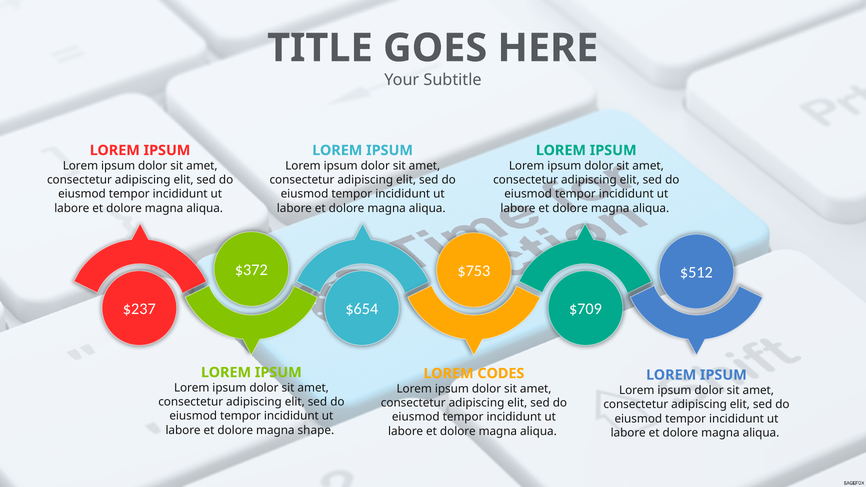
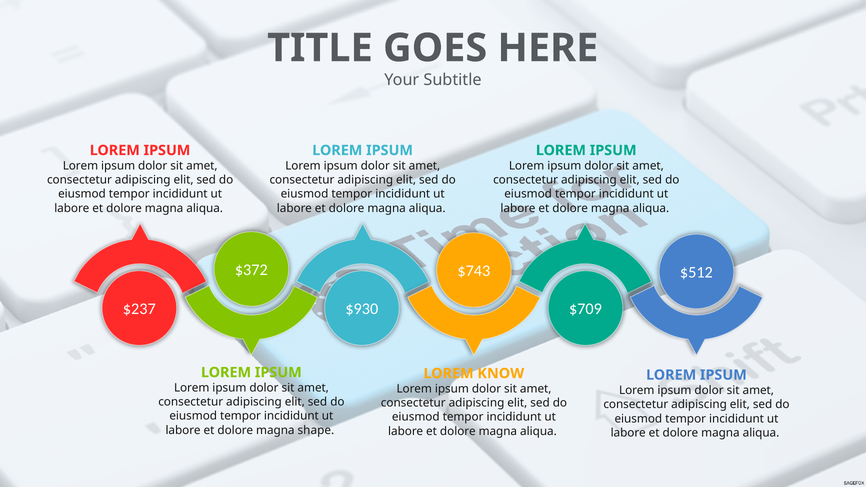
$753: $753 -> $743
$654: $654 -> $930
CODES: CODES -> KNOW
